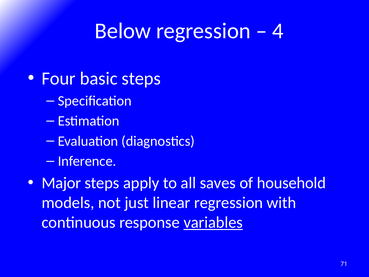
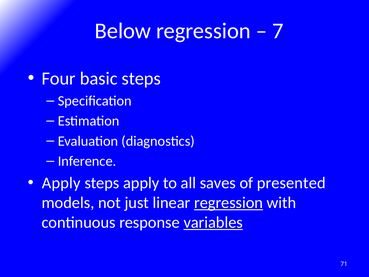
4: 4 -> 7
Major at (61, 183): Major -> Apply
household: household -> presented
regression at (229, 203) underline: none -> present
